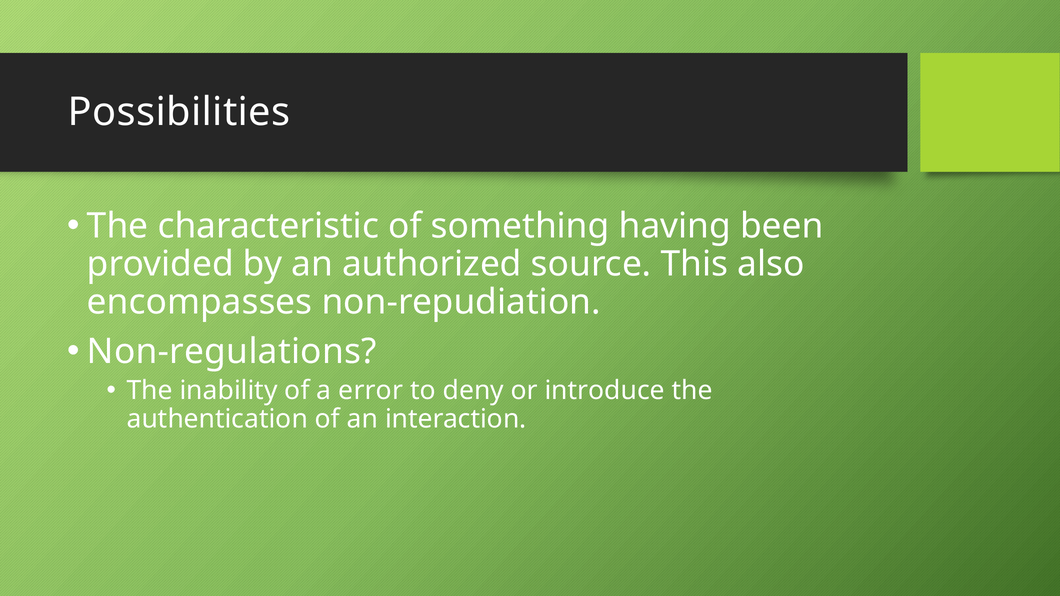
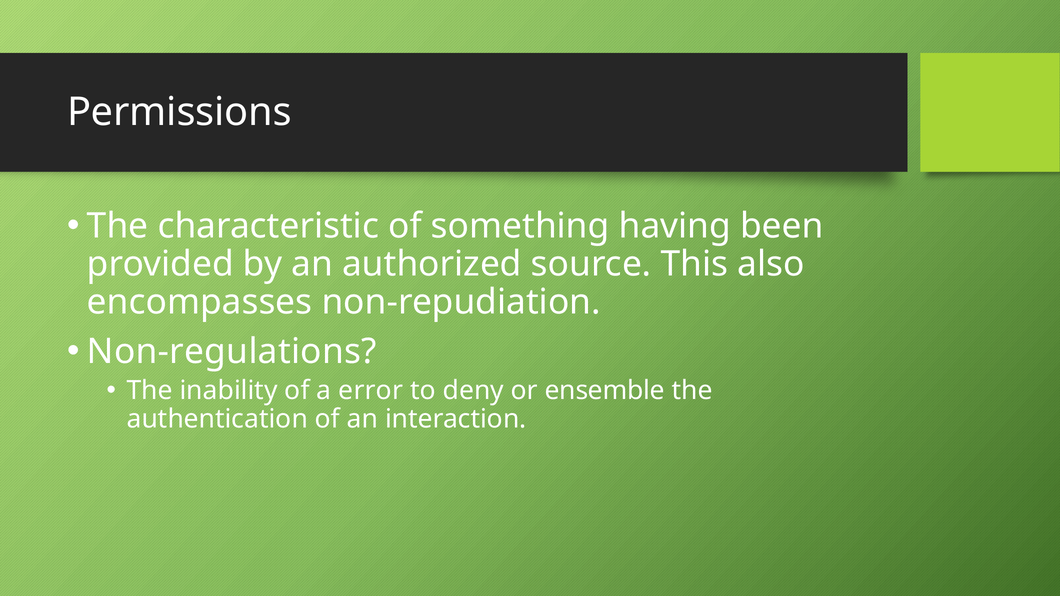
Possibilities: Possibilities -> Permissions
introduce: introduce -> ensemble
